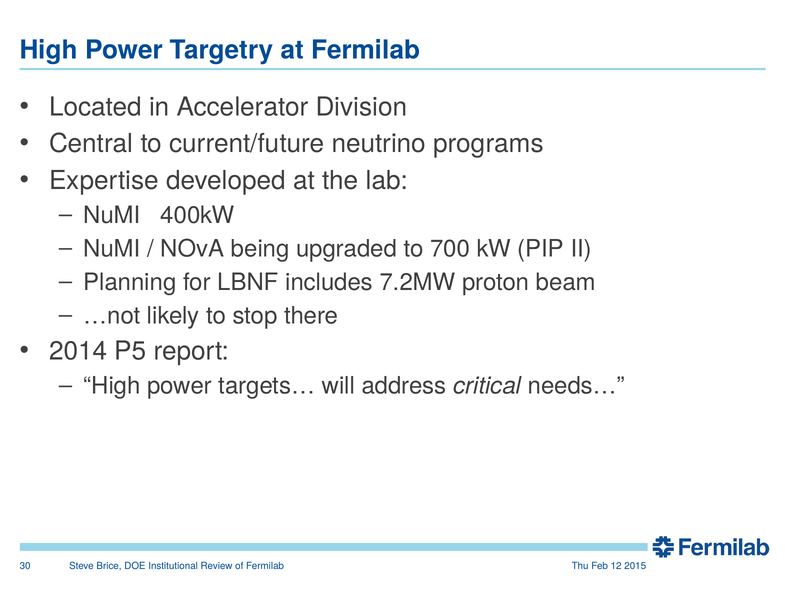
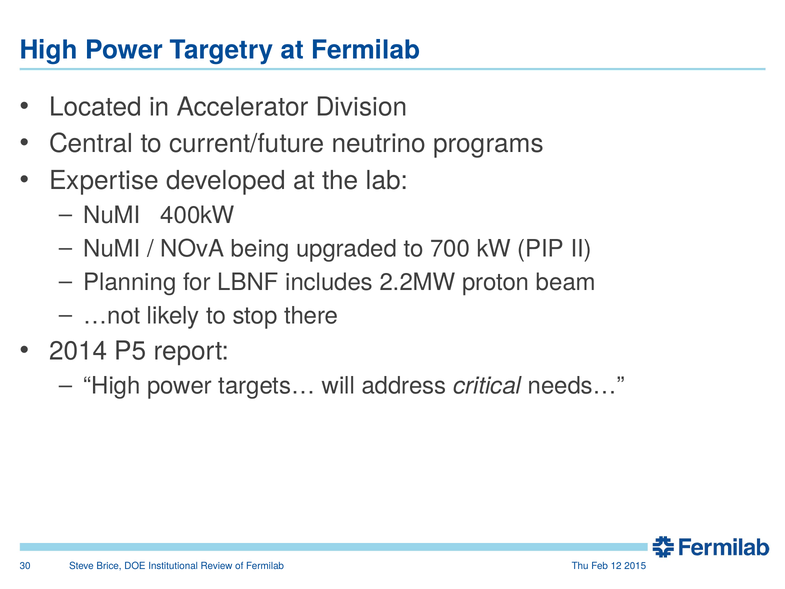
7.2MW: 7.2MW -> 2.2MW
